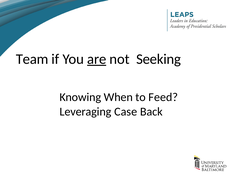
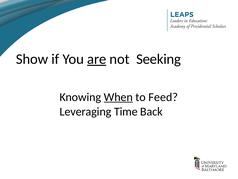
Team: Team -> Show
When underline: none -> present
Case: Case -> Time
